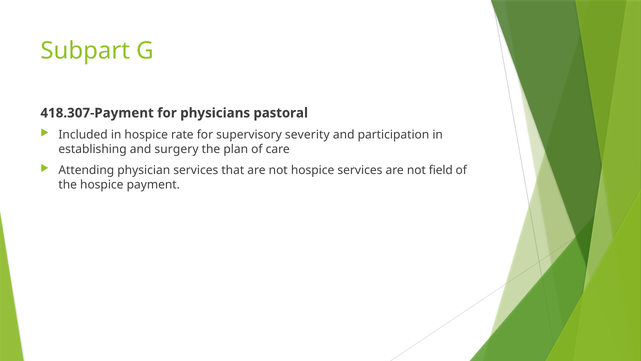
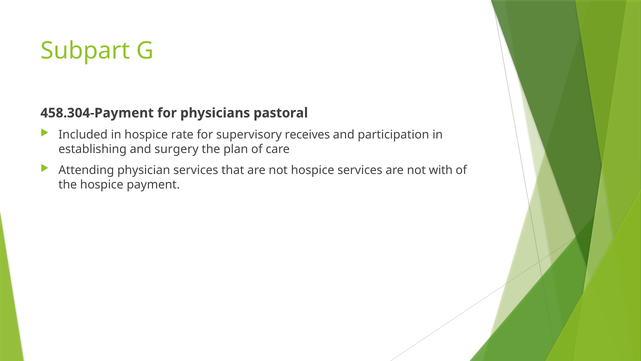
418.307-Payment: 418.307-Payment -> 458.304-Payment
severity: severity -> receives
field: field -> with
